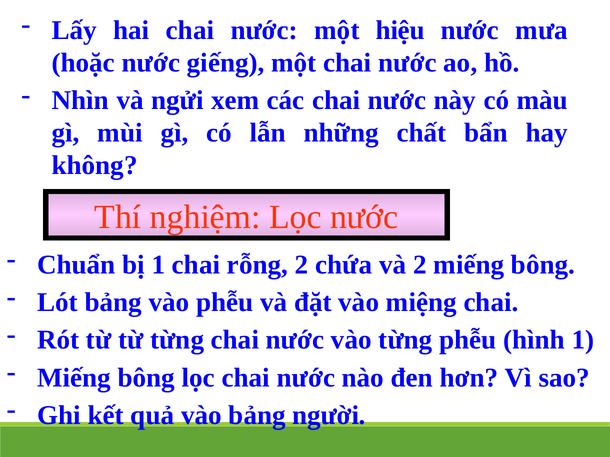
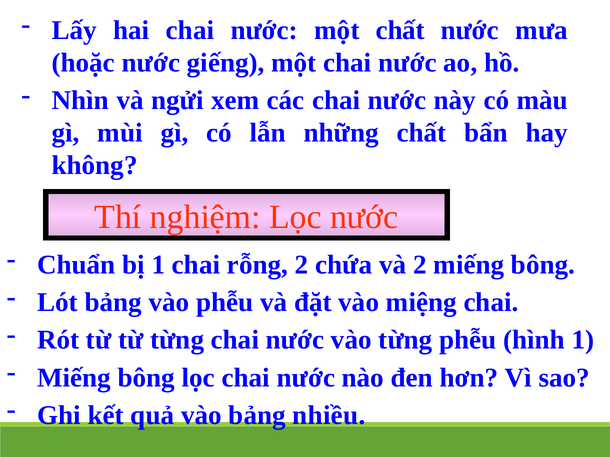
một hiệu: hiệu -> chất
người: người -> nhiều
